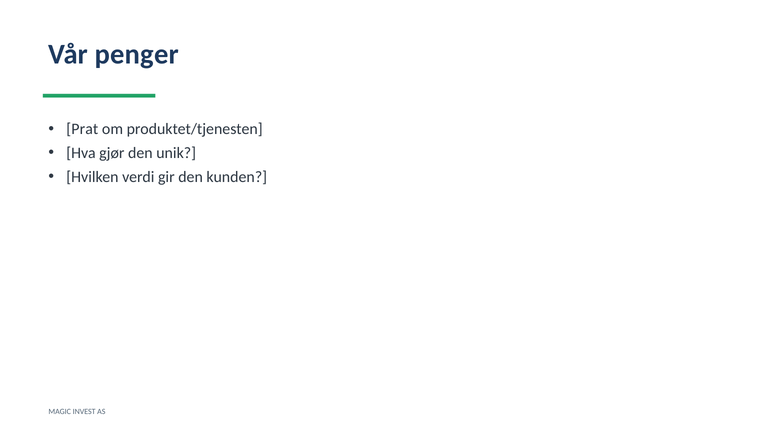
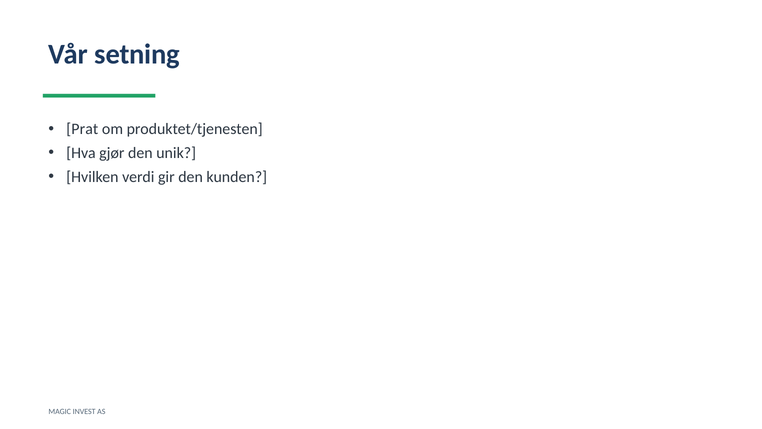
penger: penger -> setning
